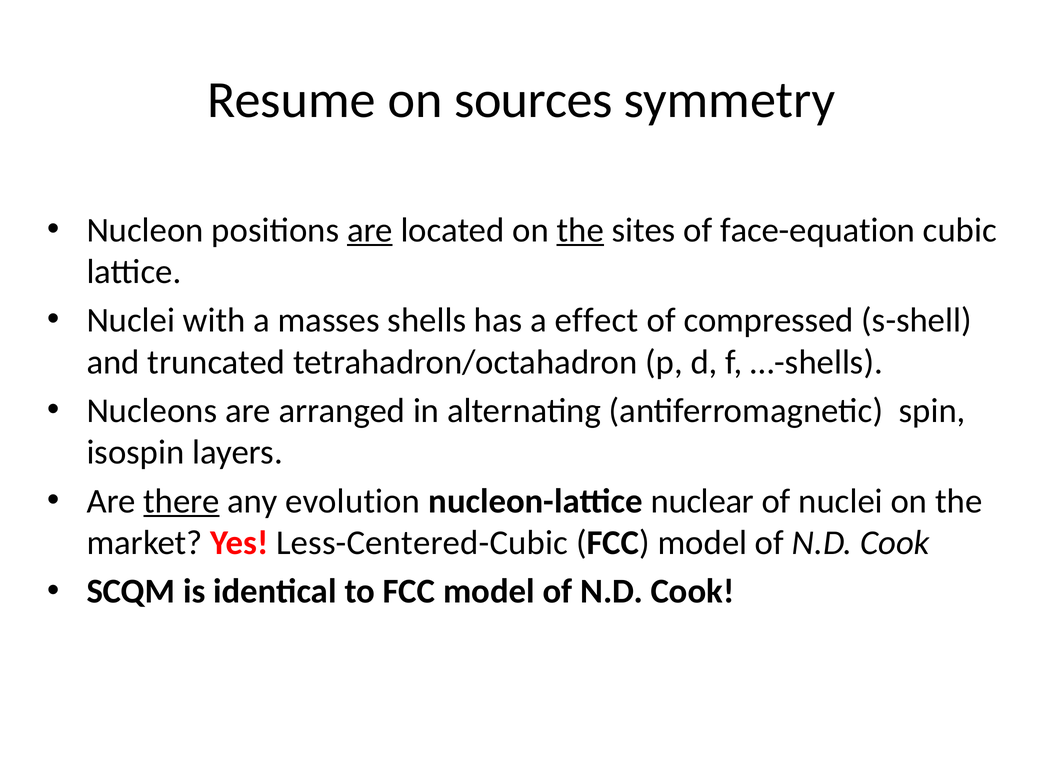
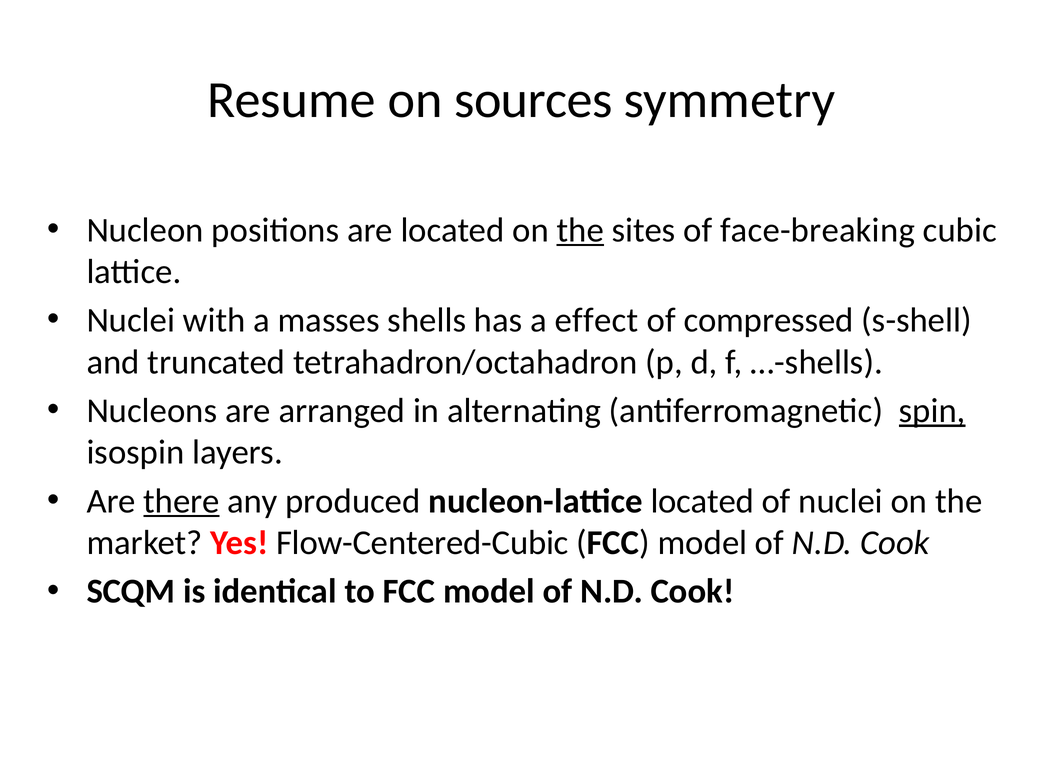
are at (370, 230) underline: present -> none
face-equation: face-equation -> face-breaking
spin underline: none -> present
evolution: evolution -> produced
nucleon-lattice nuclear: nuclear -> located
Less-Centered-Cubic: Less-Centered-Cubic -> Flow-Centered-Cubic
